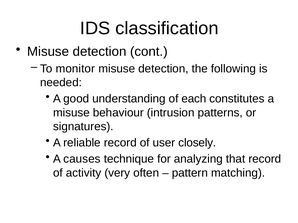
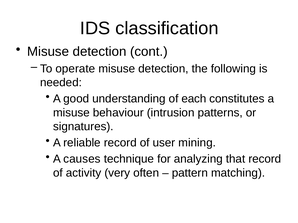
monitor: monitor -> operate
closely: closely -> mining
